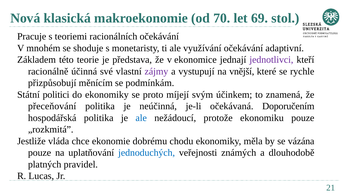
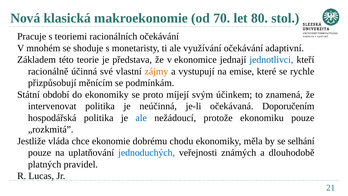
69: 69 -> 80
jednotlivci colour: purple -> blue
zájmy colour: purple -> orange
vnější: vnější -> emise
politici: politici -> období
přeceňování: přeceňování -> intervenovat
vázána: vázána -> selhání
